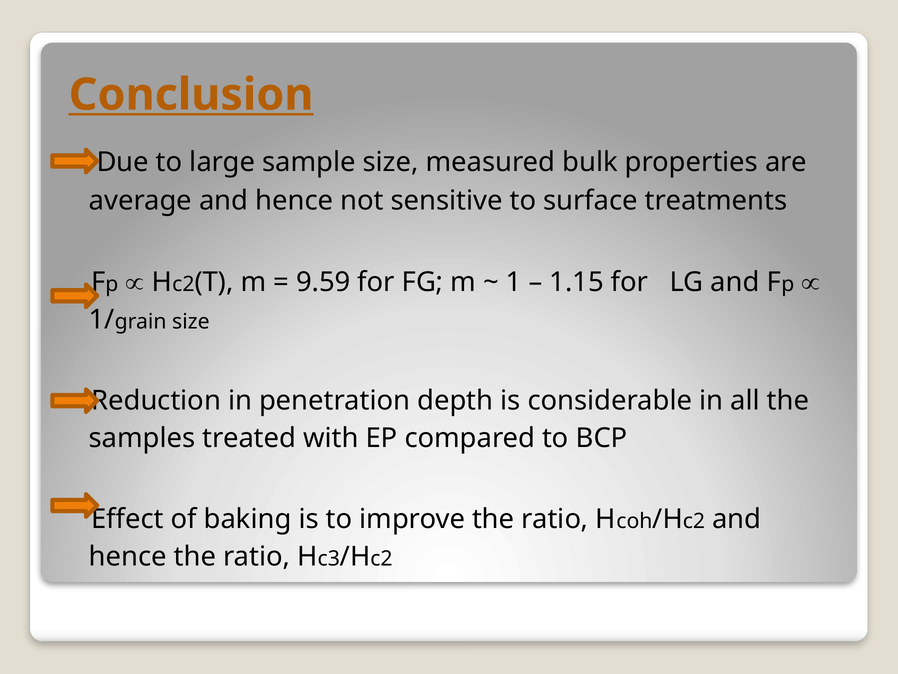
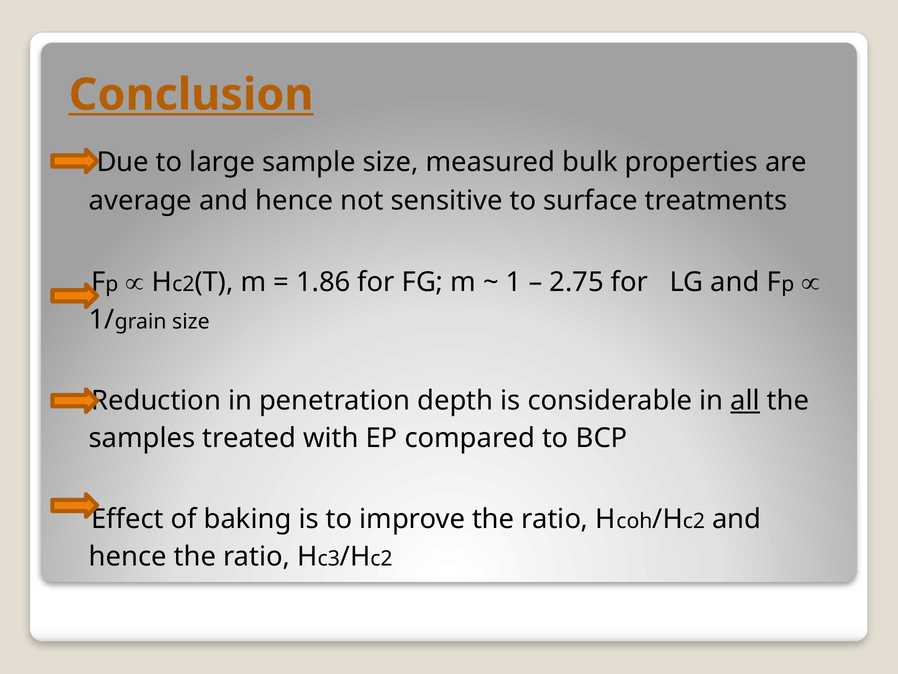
9.59: 9.59 -> 1.86
1.15: 1.15 -> 2.75
all underline: none -> present
